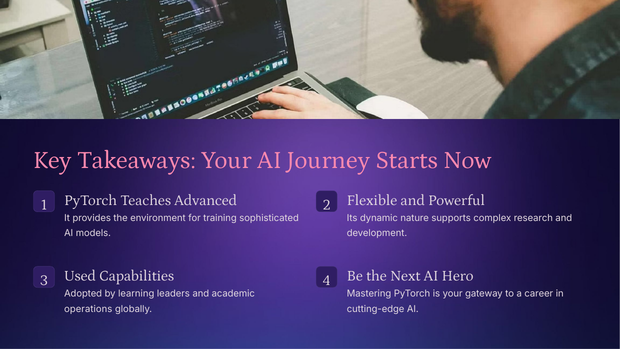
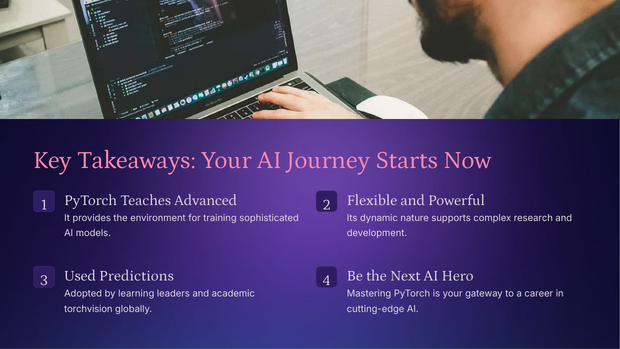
Capabilities: Capabilities -> Predictions
operations: operations -> torchvision
